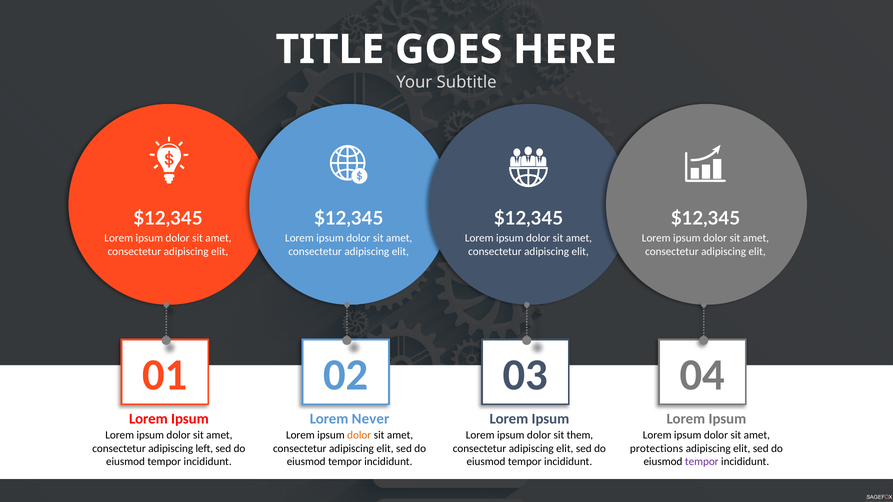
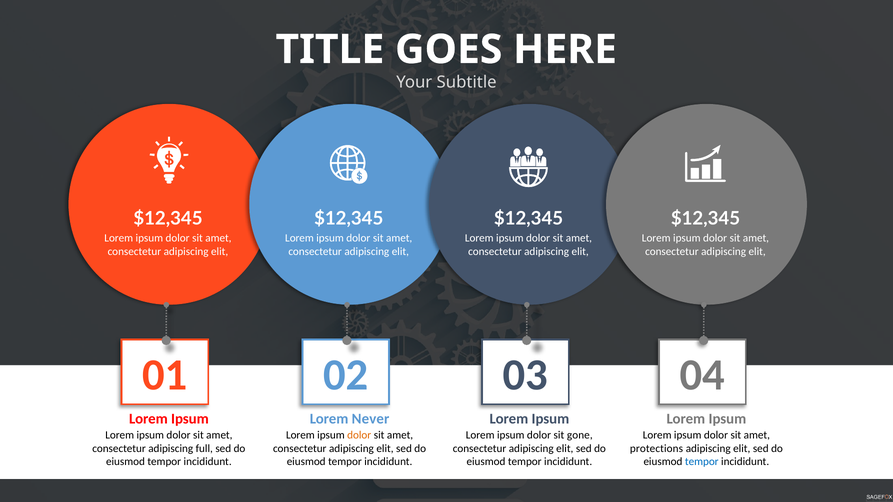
them: them -> gone
left: left -> full
tempor at (702, 462) colour: purple -> blue
